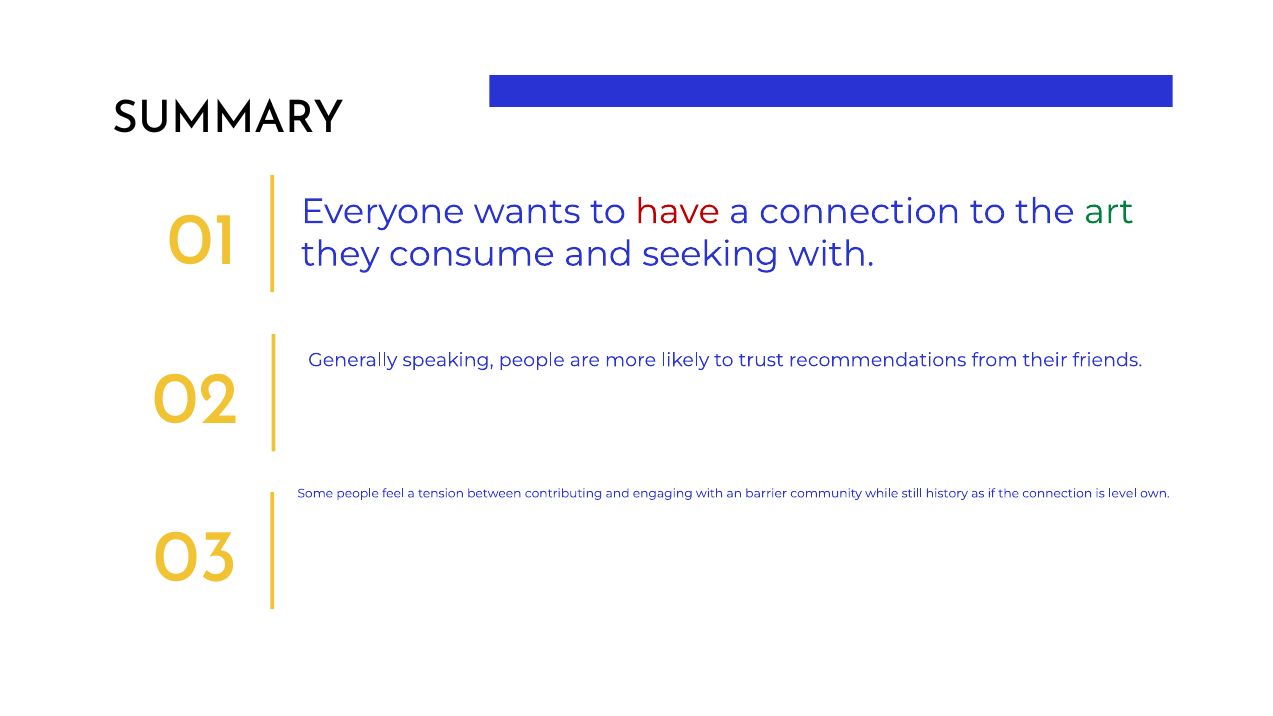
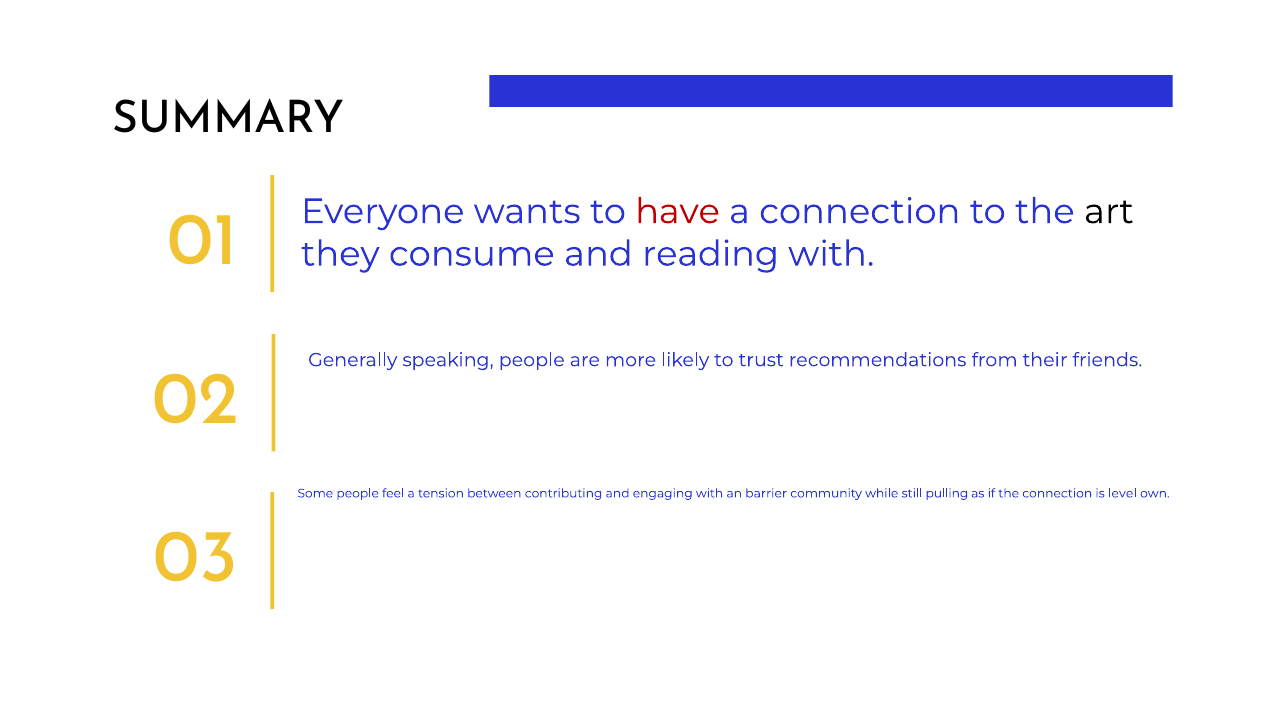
art colour: green -> black
seeking: seeking -> reading
history: history -> pulling
